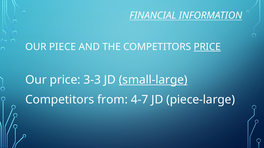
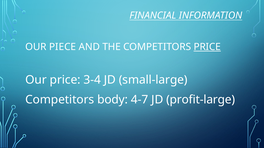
3-3: 3-3 -> 3-4
small-large underline: present -> none
from: from -> body
piece-large: piece-large -> profit-large
